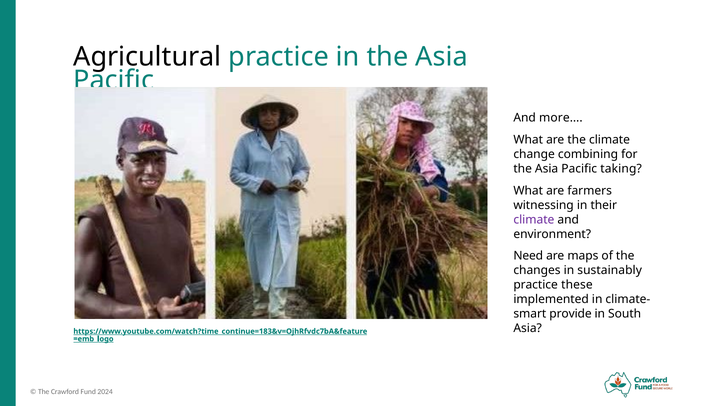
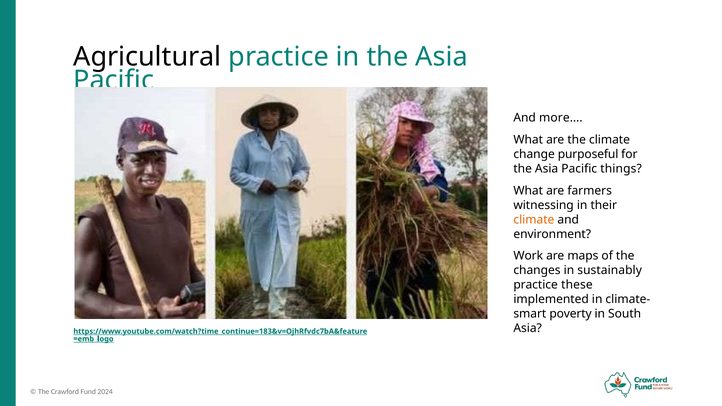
combining: combining -> purposeful
taking: taking -> things
climate at (534, 220) colour: purple -> orange
Need: Need -> Work
provide: provide -> poverty
